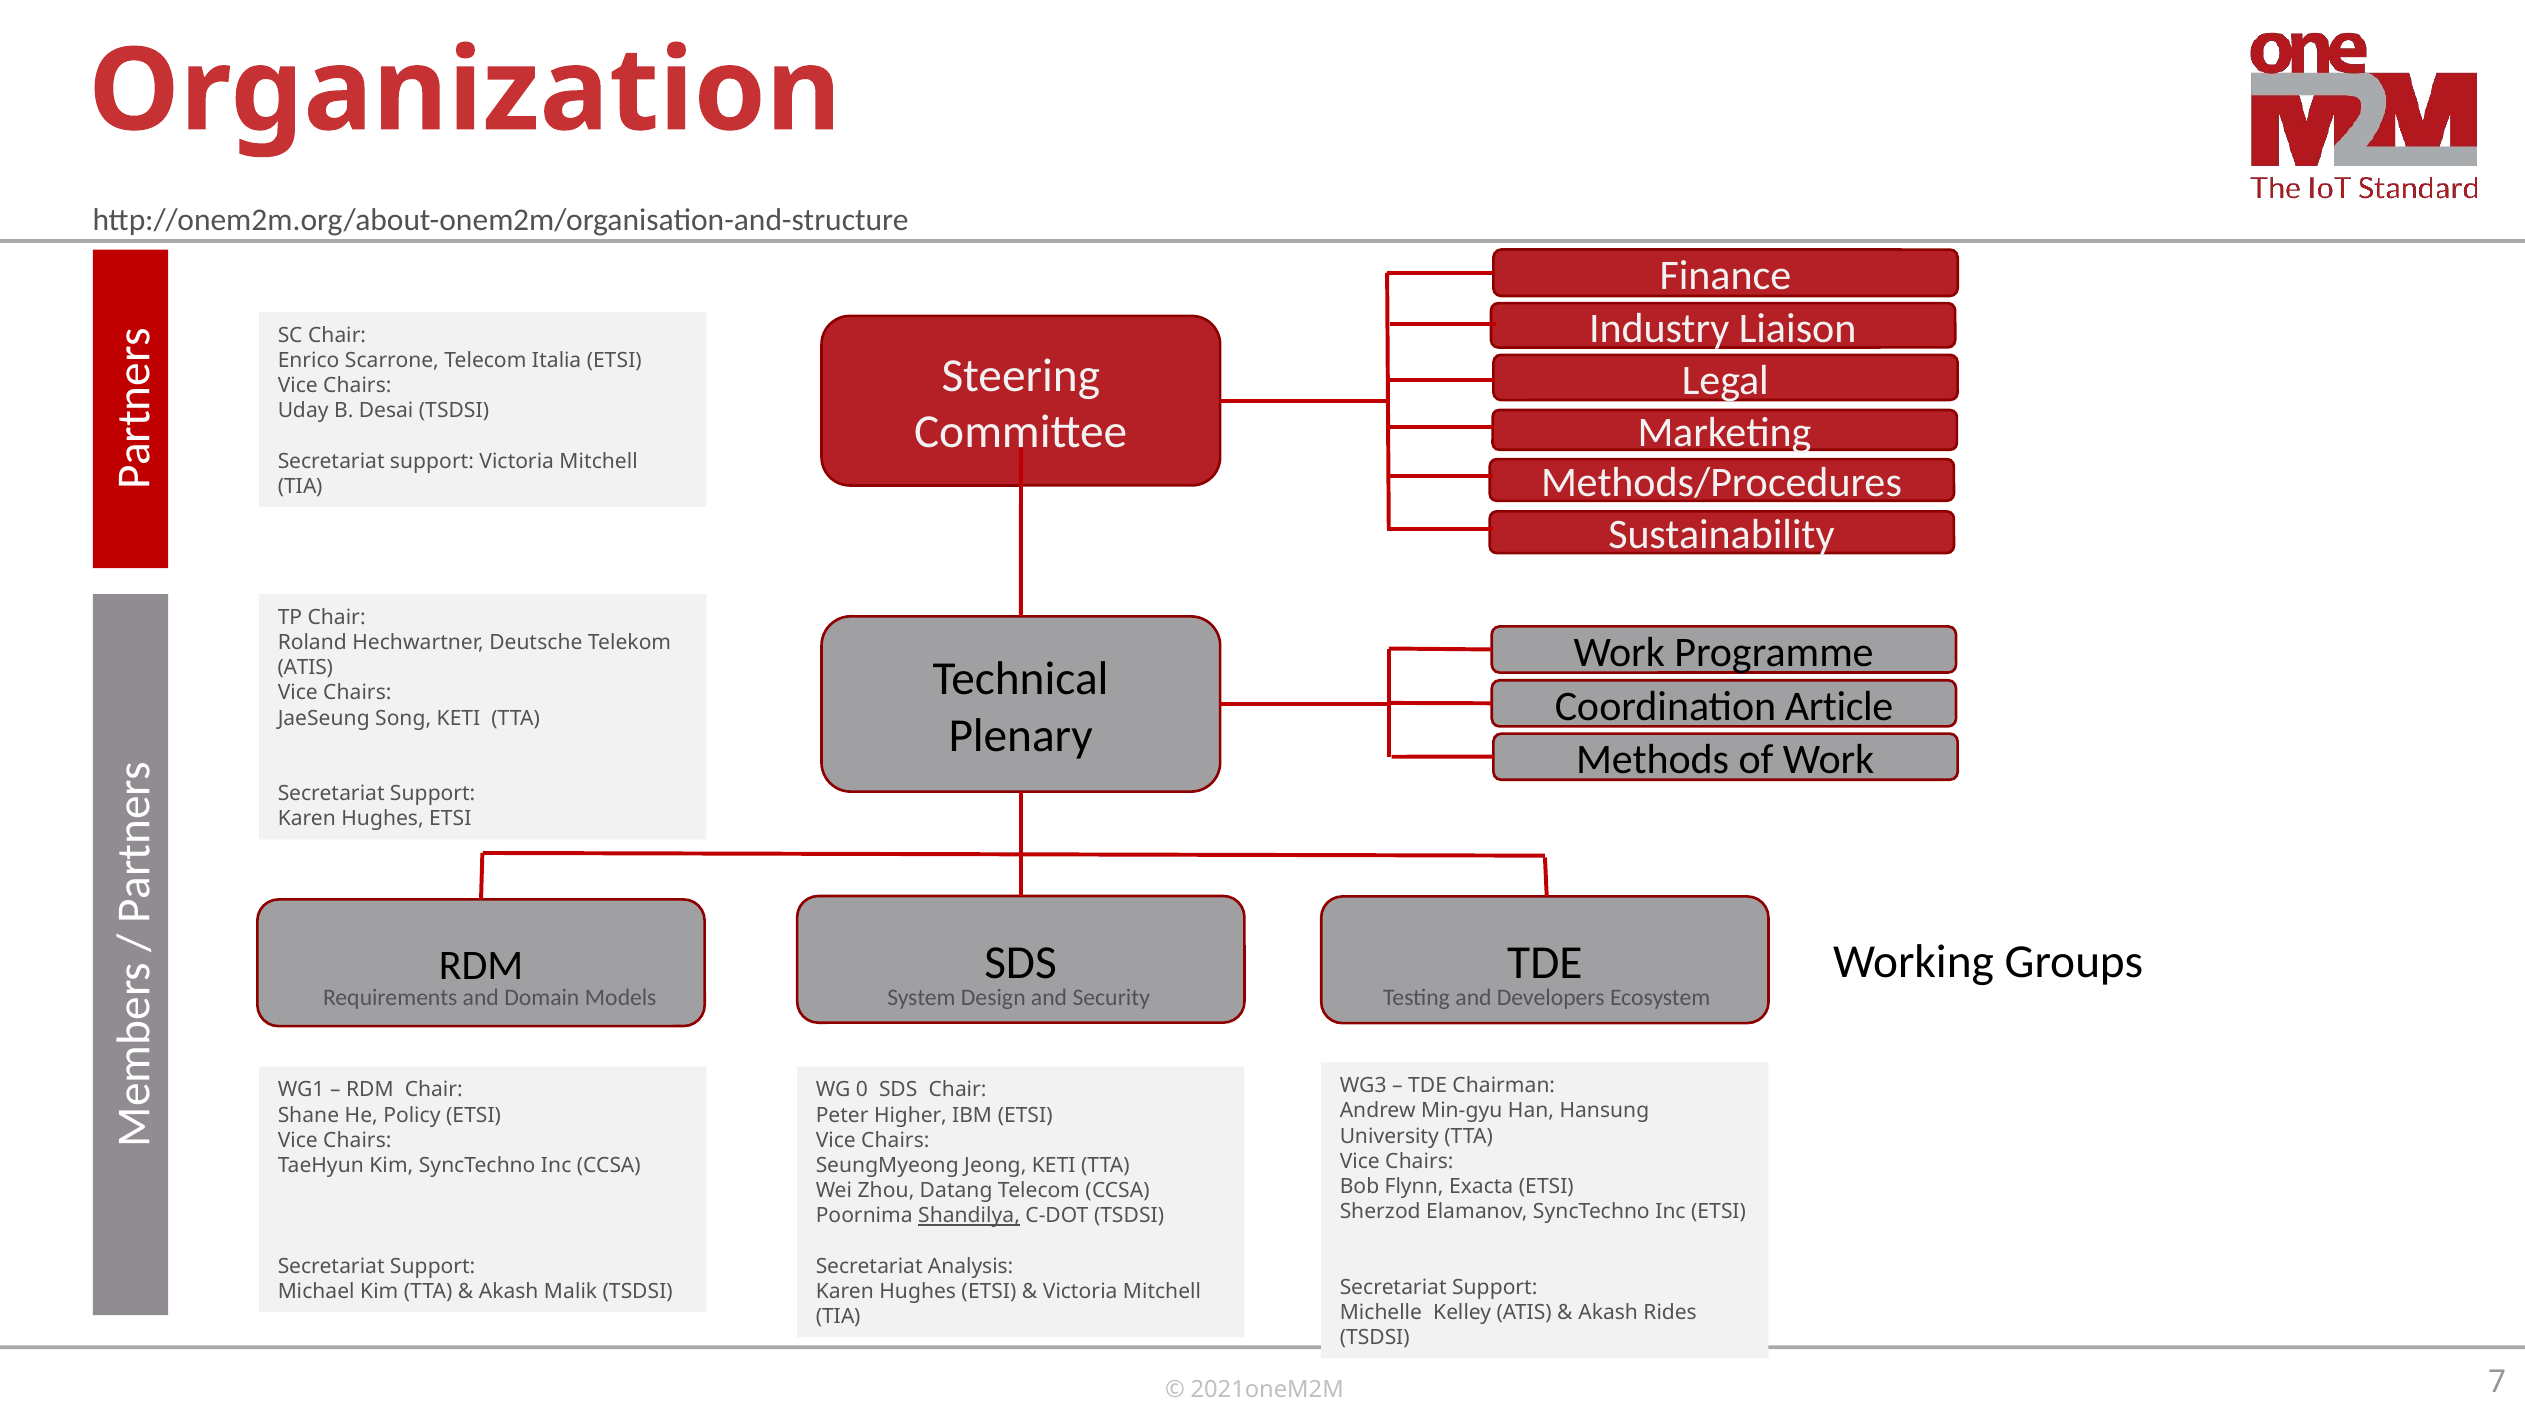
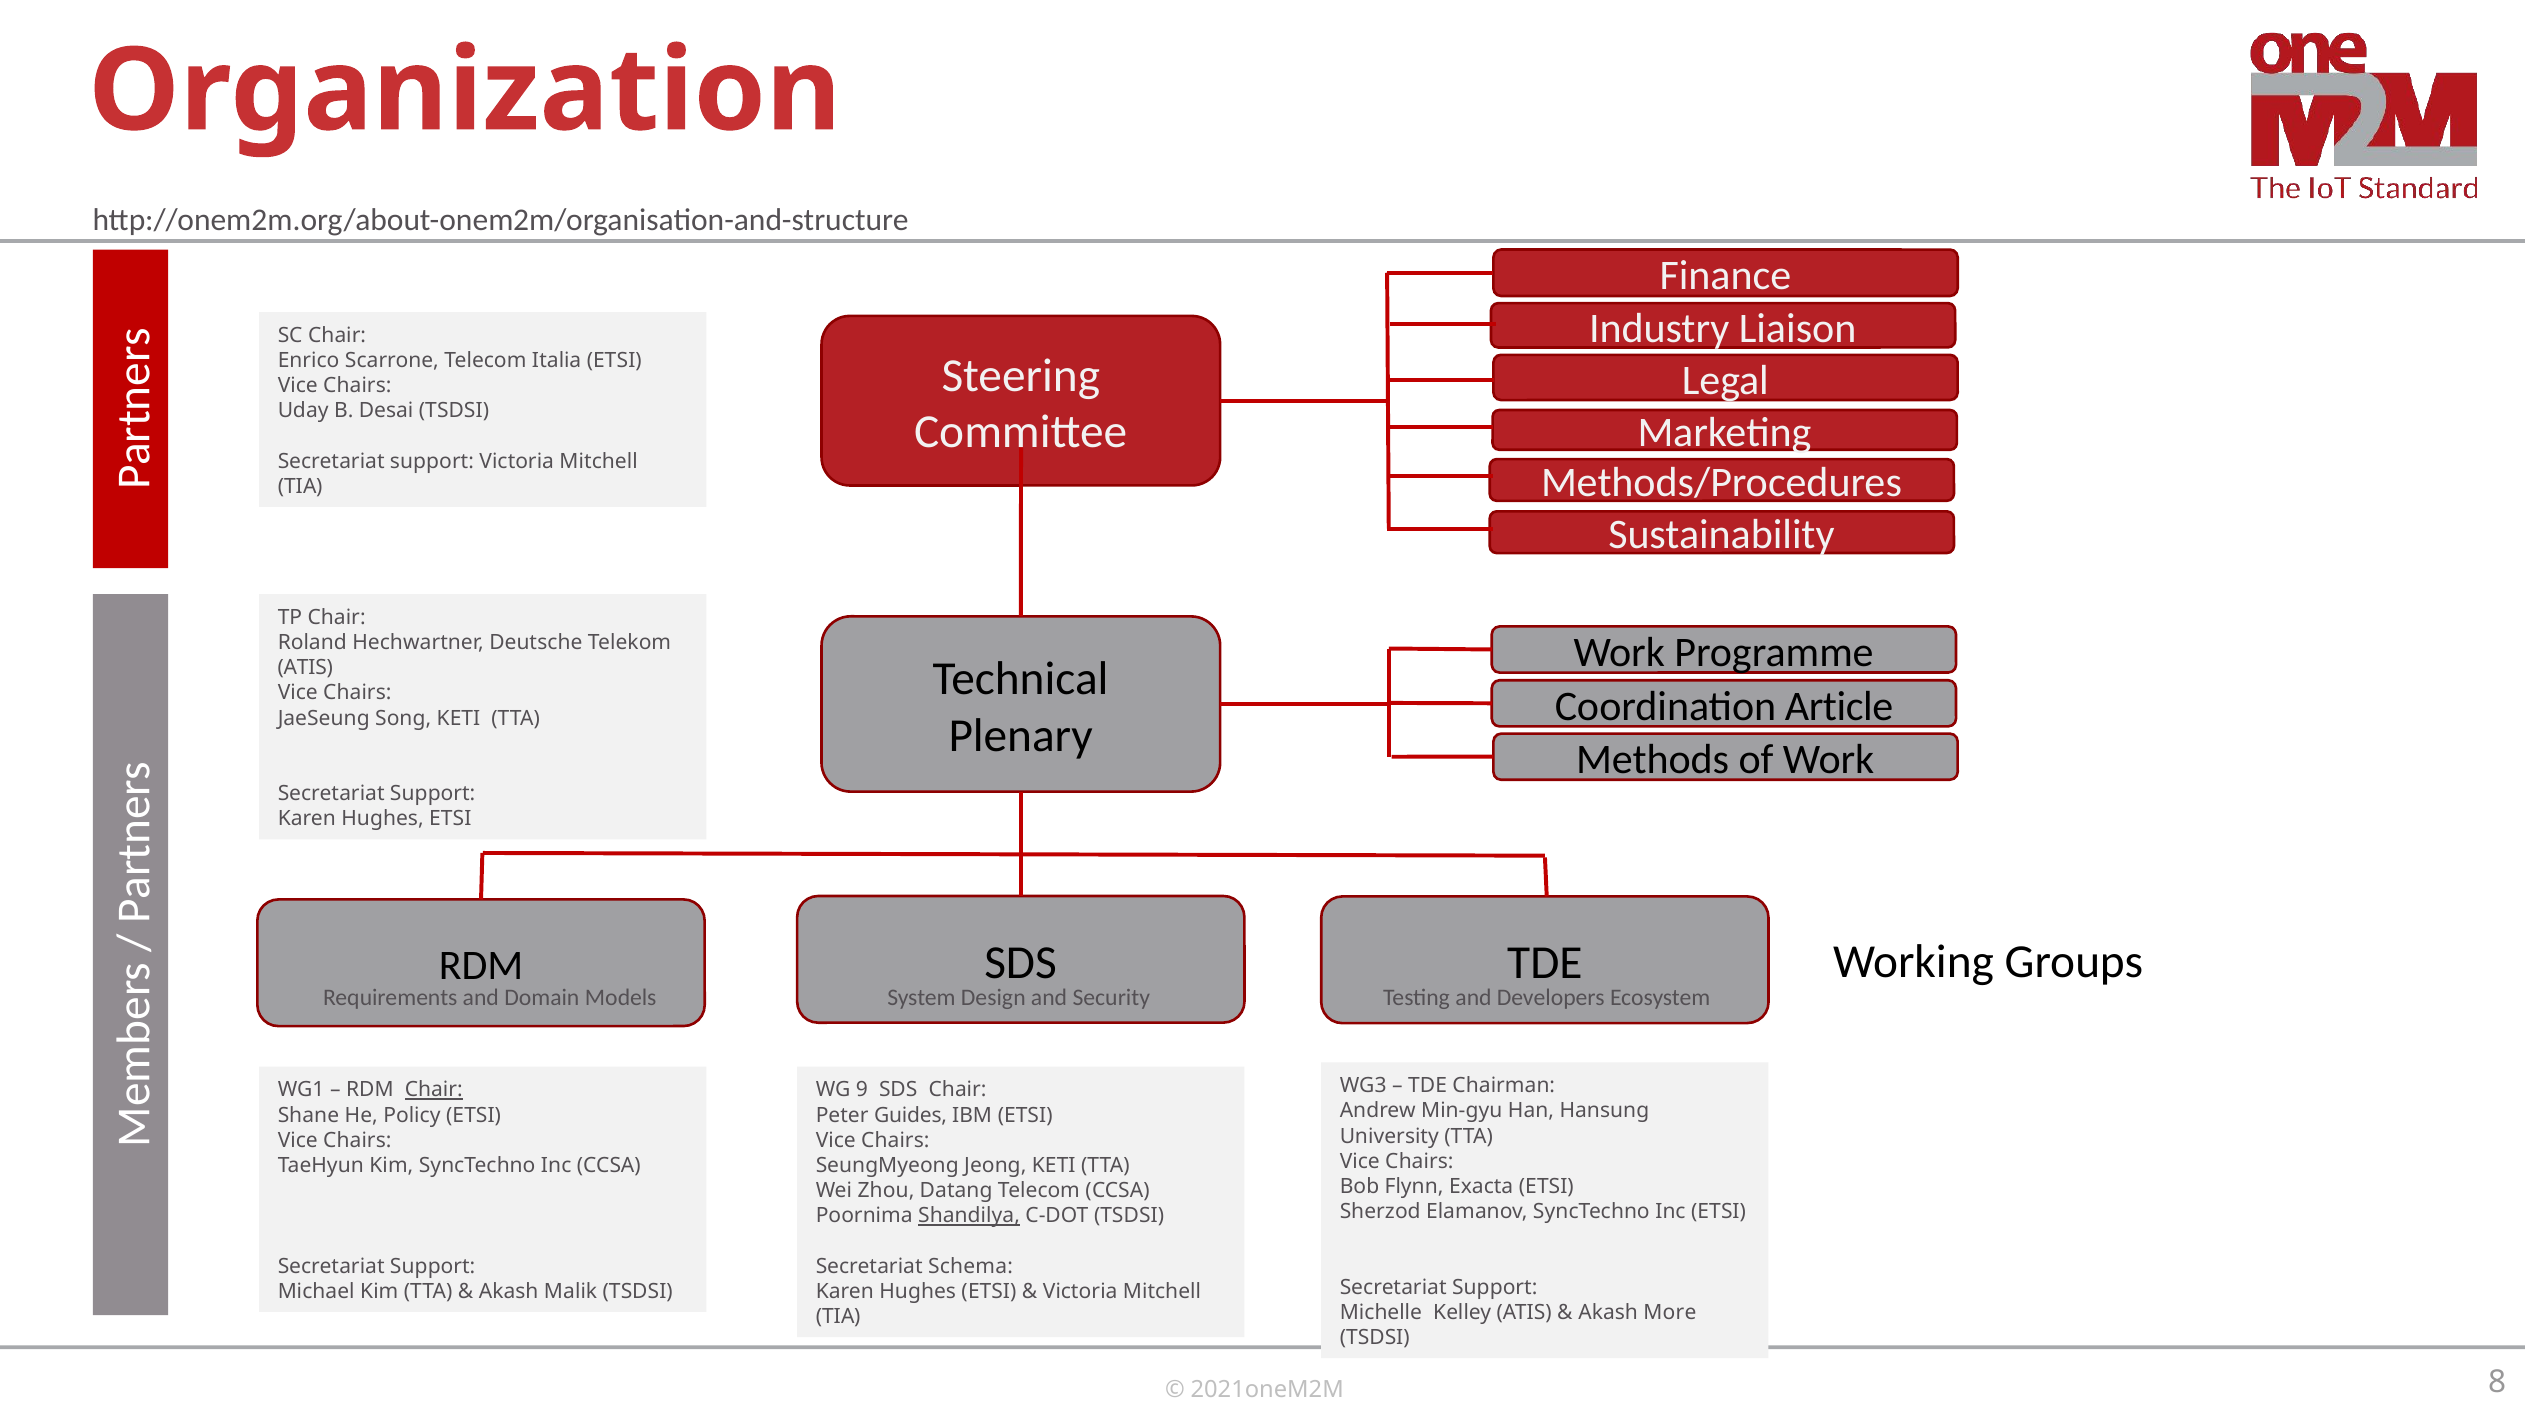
Chair at (434, 1090) underline: none -> present
0: 0 -> 9
Higher: Higher -> Guides
Analysis: Analysis -> Schema
Rides: Rides -> More
7: 7 -> 8
